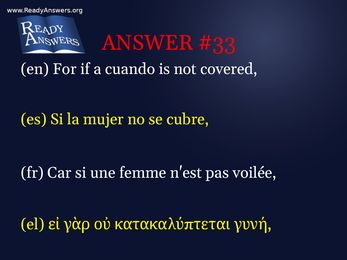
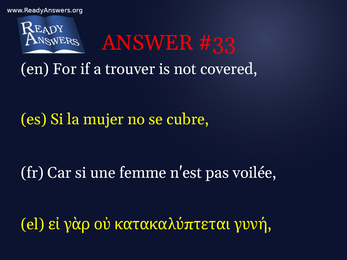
cuando: cuando -> trouver
